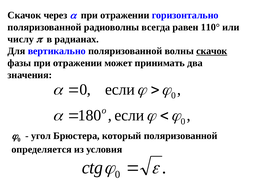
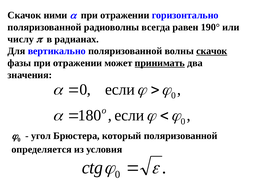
через: через -> ними
110°: 110° -> 190°
принимать underline: none -> present
